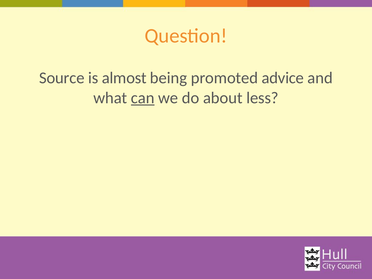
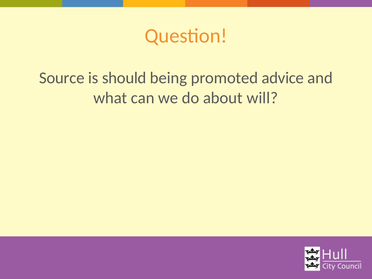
almost: almost -> should
can underline: present -> none
less: less -> will
